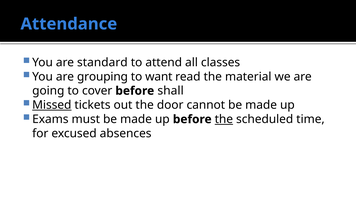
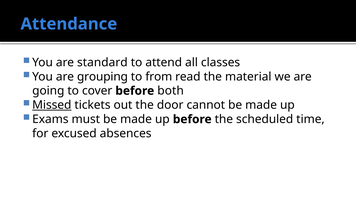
want: want -> from
shall: shall -> both
the at (224, 119) underline: present -> none
